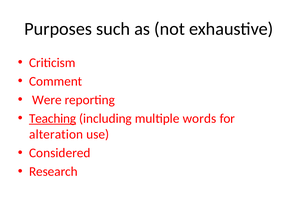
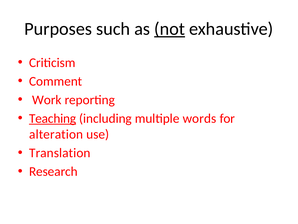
not underline: none -> present
Were: Were -> Work
Considered: Considered -> Translation
